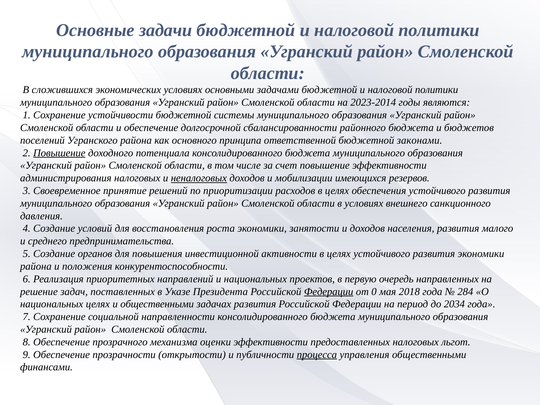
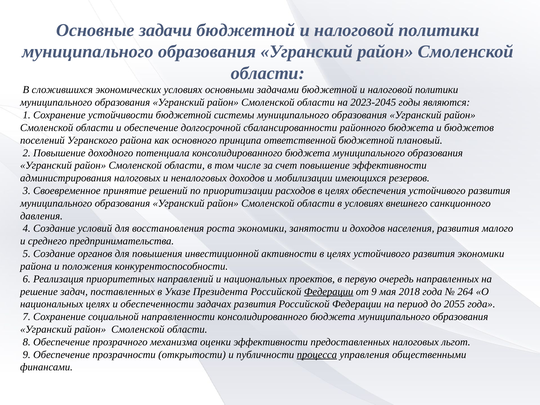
2023-2014: 2023-2014 -> 2023-2045
законами: законами -> плановый
Повышение at (59, 153) underline: present -> none
неналоговых underline: present -> none
от 0: 0 -> 9
284: 284 -> 264
и общественными: общественными -> обеспеченности
2034: 2034 -> 2055
